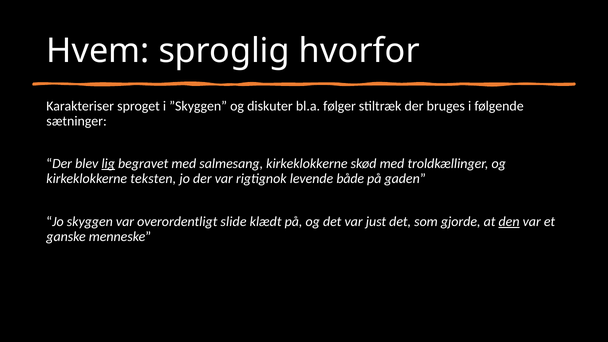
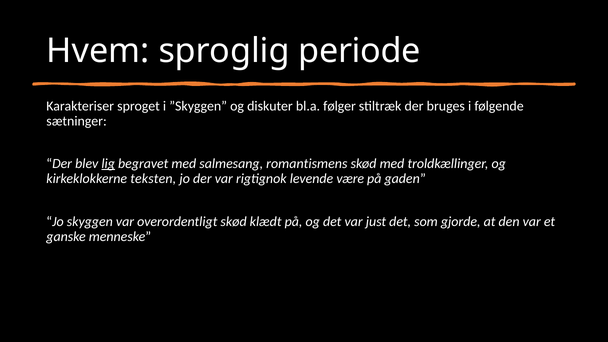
hvorfor: hvorfor -> periode
salmesang kirkeklokkerne: kirkeklokkerne -> romantismens
både: både -> være
overordentligt slide: slide -> skød
den underline: present -> none
